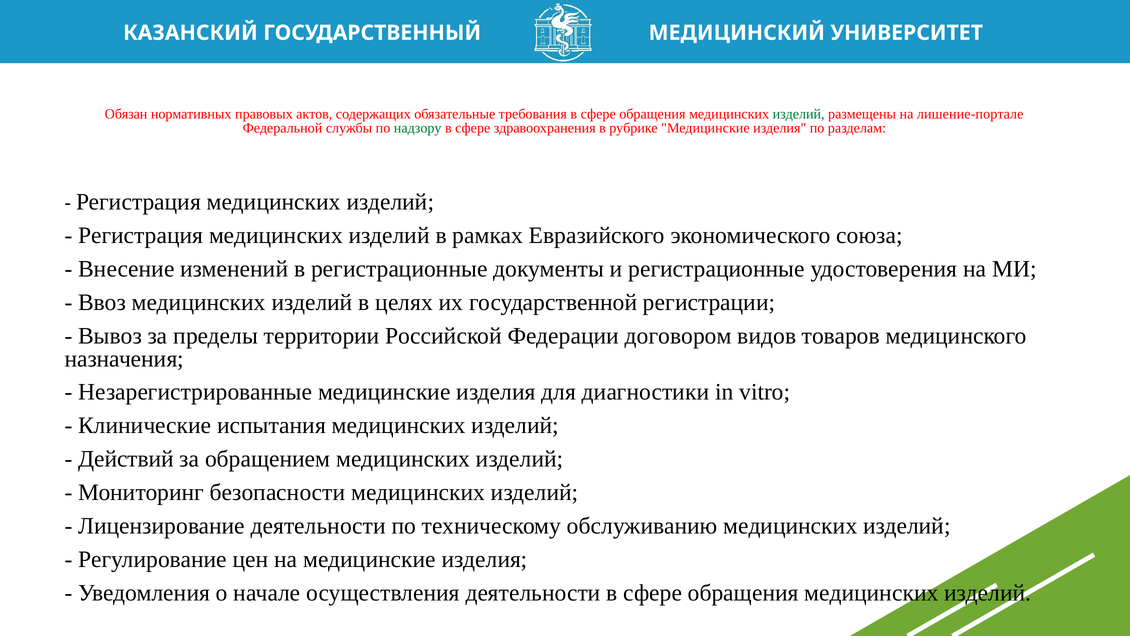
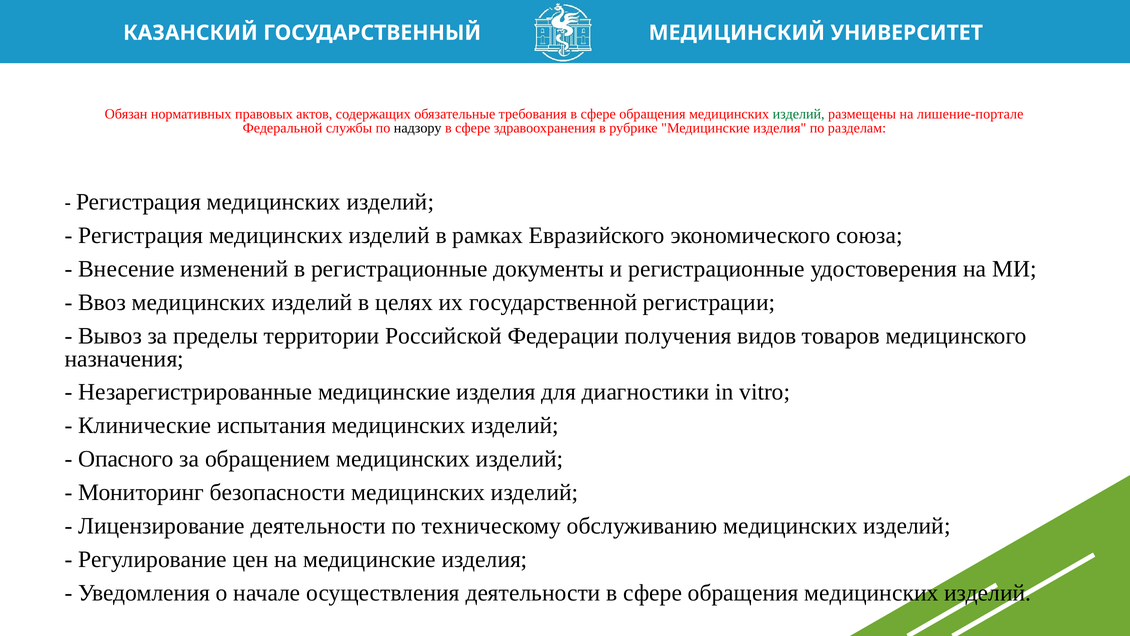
надзору colour: green -> black
договором: договором -> получения
Действий: Действий -> Опасного
